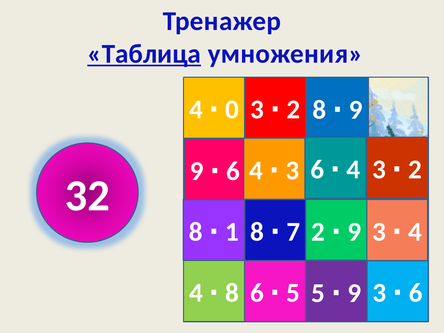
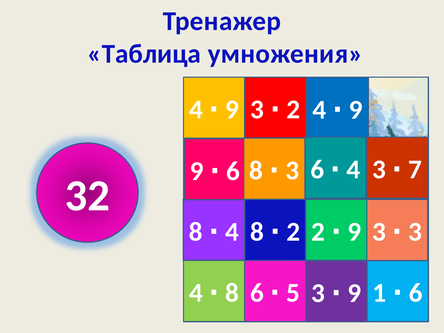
Таблица underline: present -> none
8 at (319, 110): 8 -> 4
0 at (232, 110): 0 -> 9
2 at (415, 170): 2 -> 7
4 at (256, 171): 4 -> 8
8 1: 1 -> 4
8 7: 7 -> 2
3 4: 4 -> 3
5 at (318, 293): 5 -> 3
3 at (379, 293): 3 -> 1
